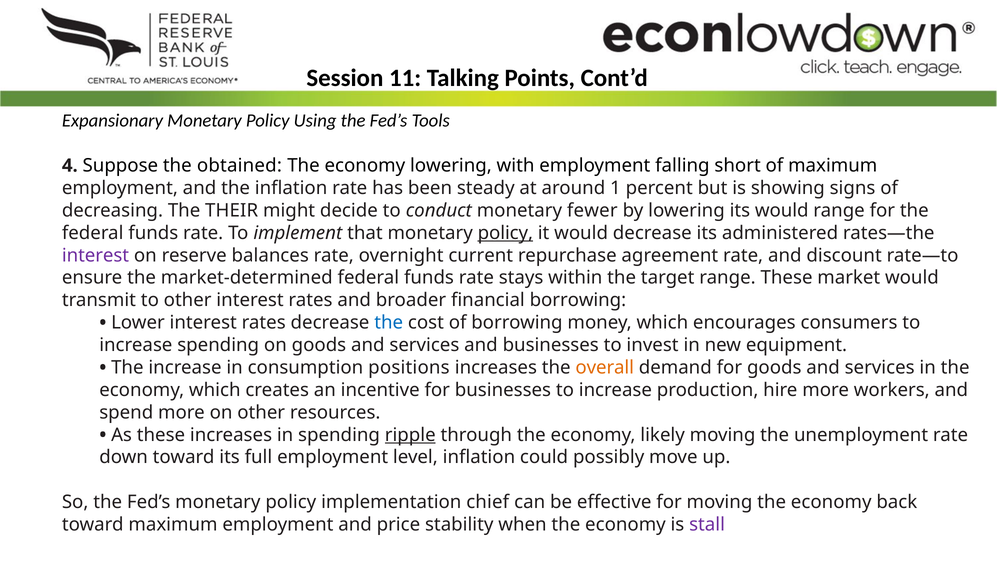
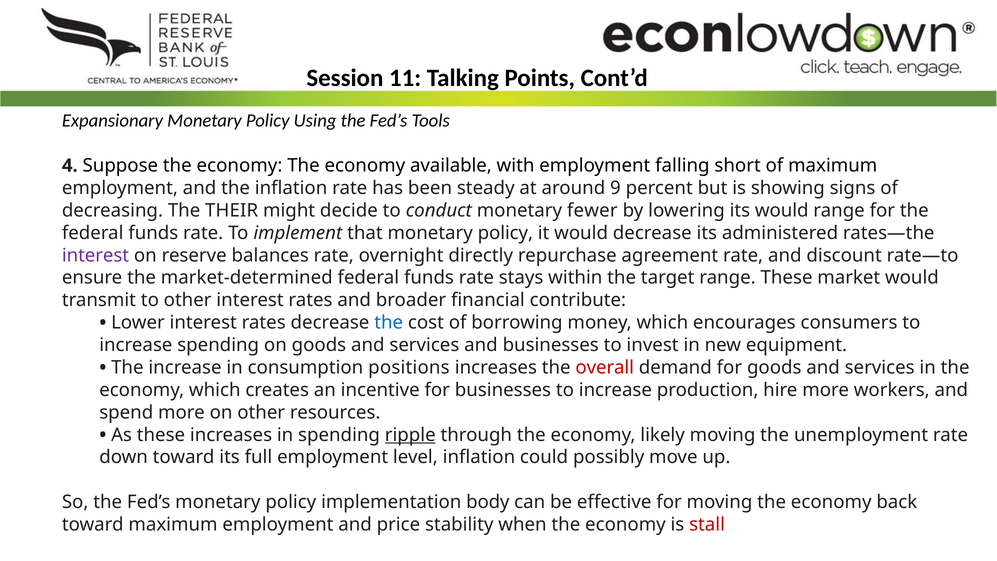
Suppose the obtained: obtained -> economy
economy lowering: lowering -> available
1: 1 -> 9
policy at (505, 233) underline: present -> none
current: current -> directly
financial borrowing: borrowing -> contribute
overall colour: orange -> red
chief: chief -> body
stall colour: purple -> red
